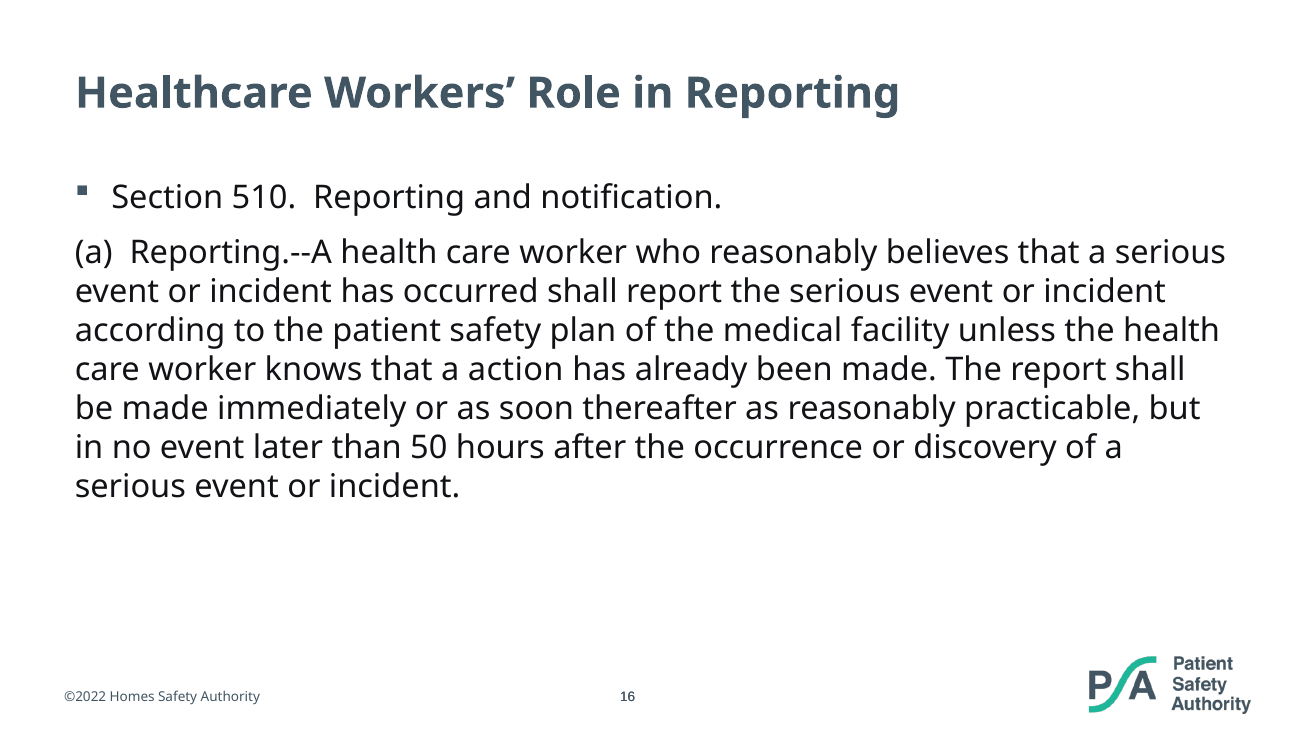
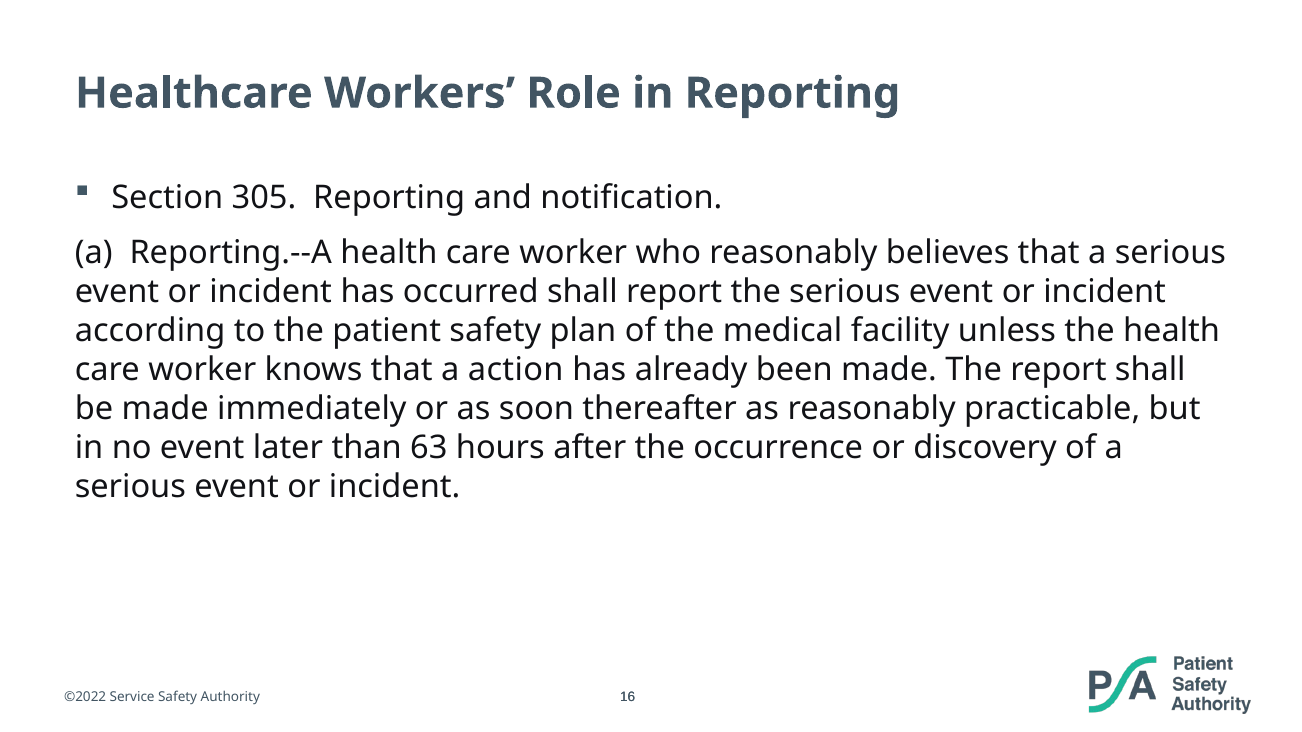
510: 510 -> 305
50: 50 -> 63
Homes: Homes -> Service
